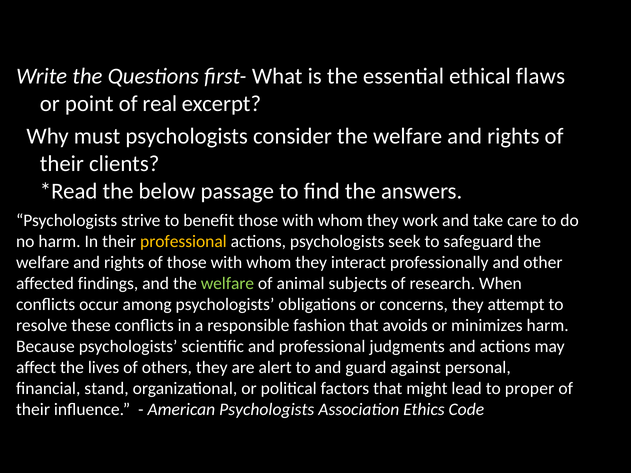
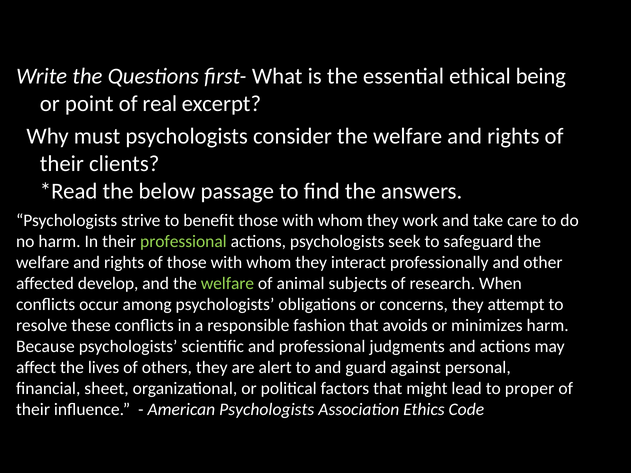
flaws: flaws -> being
professional at (183, 242) colour: yellow -> light green
findings: findings -> develop
stand: stand -> sheet
